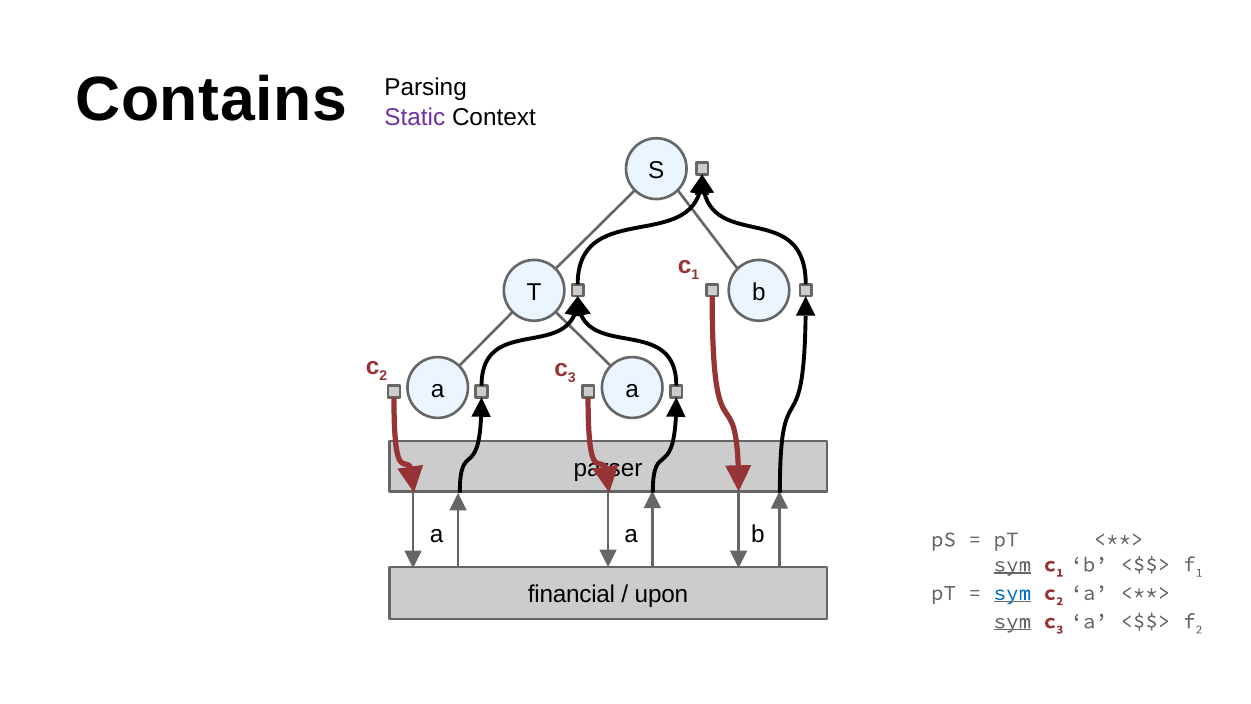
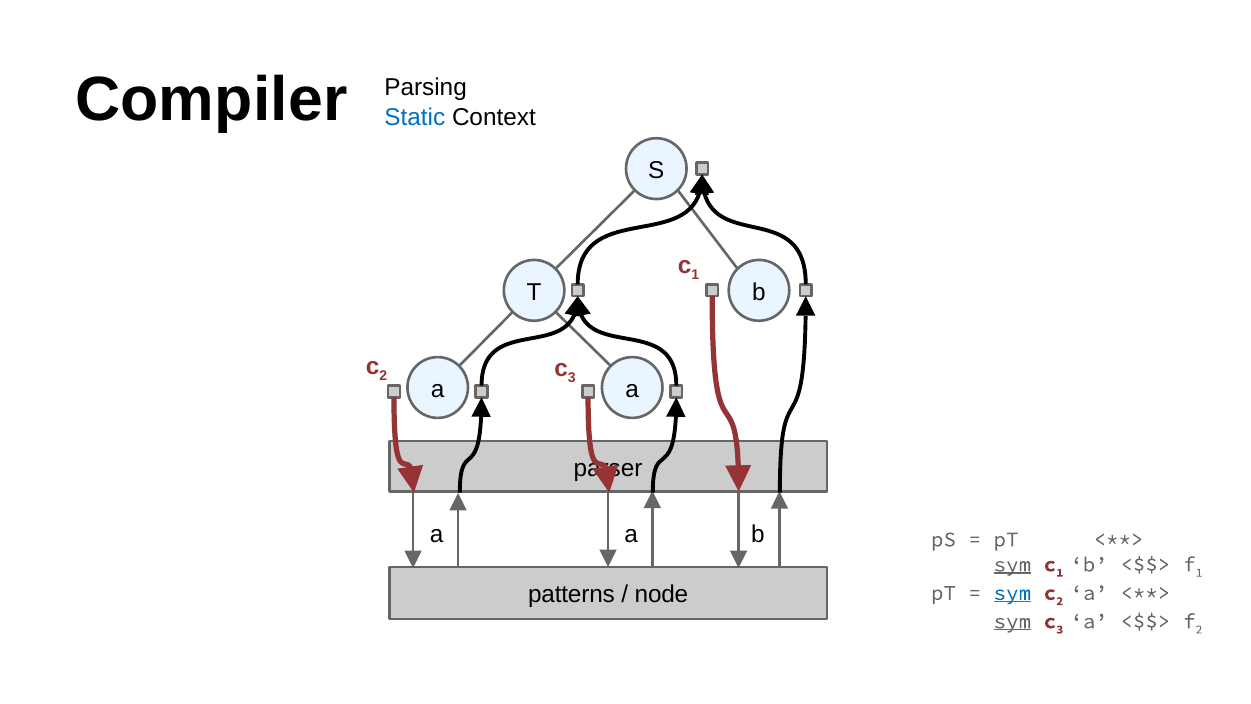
Contains: Contains -> Compiler
Static colour: purple -> blue
financial: financial -> patterns
upon: upon -> node
